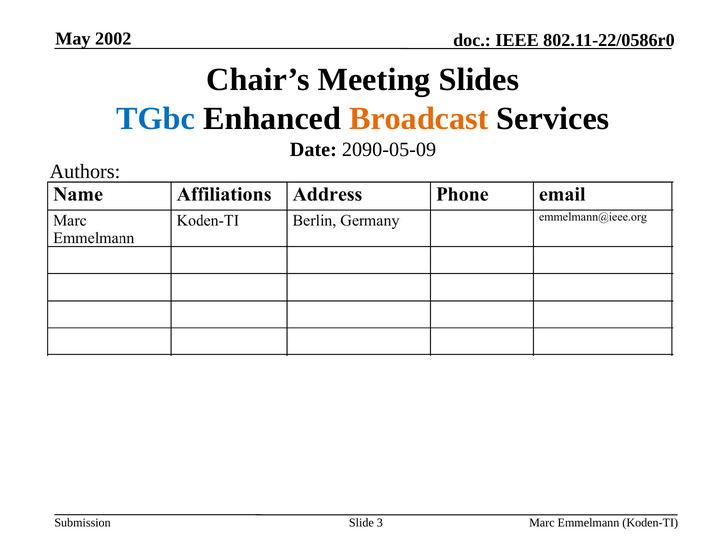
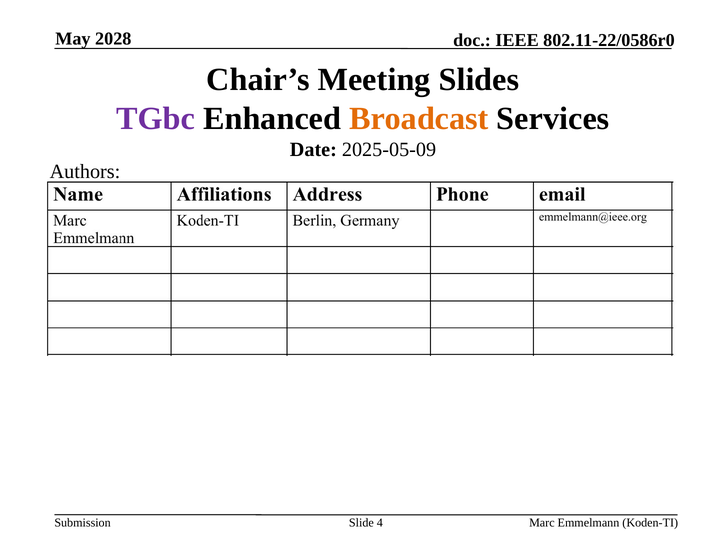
2002: 2002 -> 2028
TGbc colour: blue -> purple
2090-05-09: 2090-05-09 -> 2025-05-09
3: 3 -> 4
